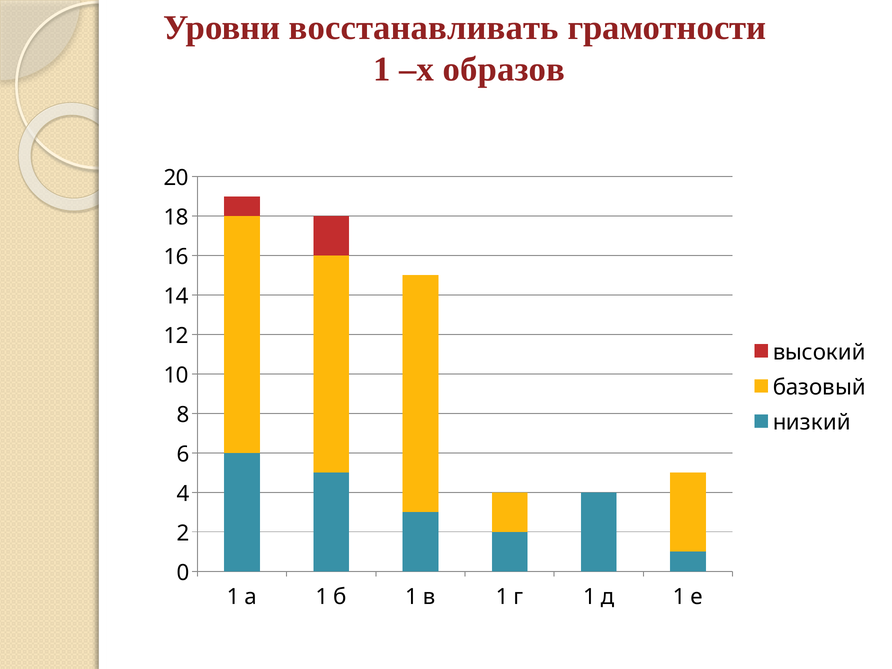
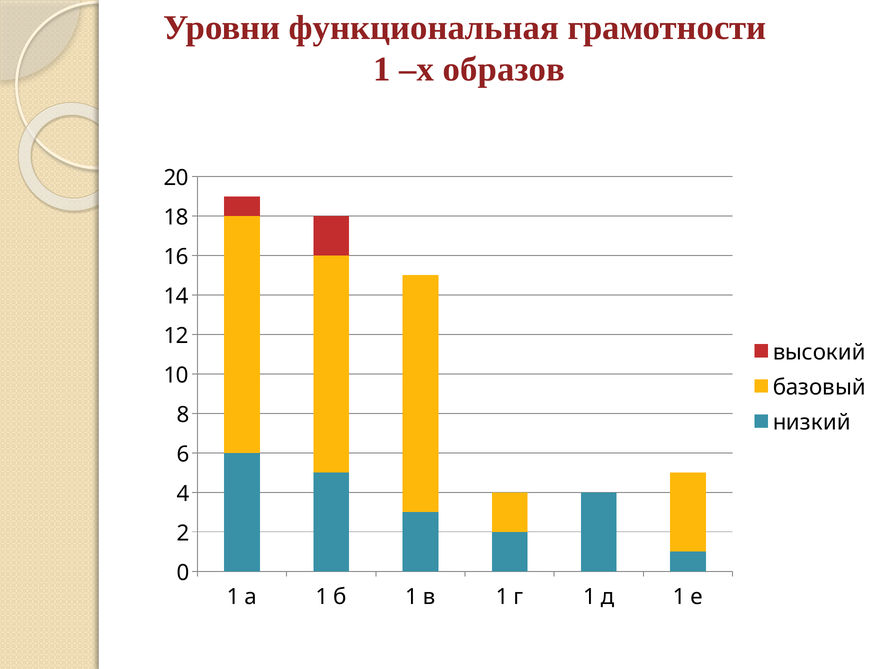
восстанавливать: восстанавливать -> функциональная
